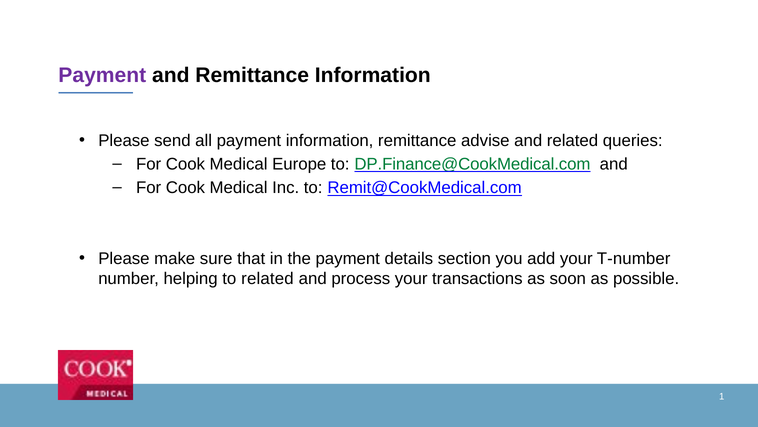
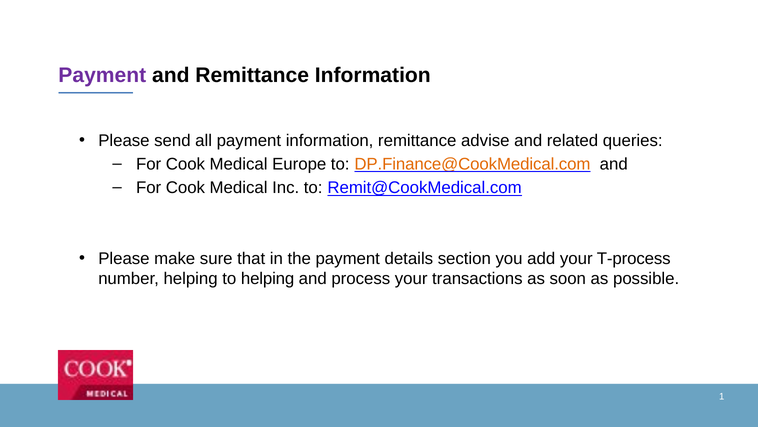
DP.Finance@CookMedical.com colour: green -> orange
T-number: T-number -> T-process
to related: related -> helping
